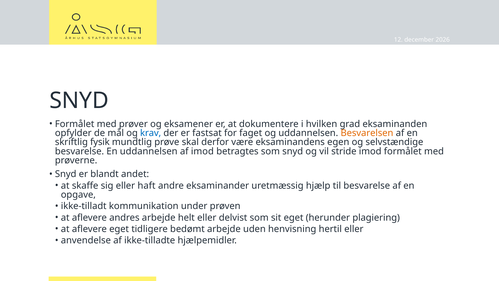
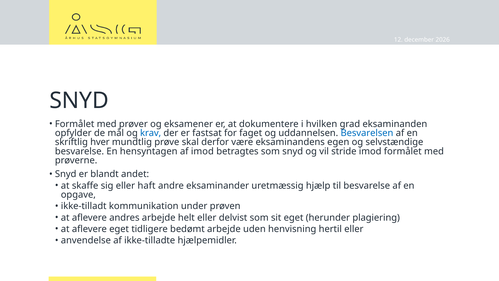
Besvarelsen colour: orange -> blue
fysik: fysik -> hver
En uddannelsen: uddannelsen -> hensyntagen
